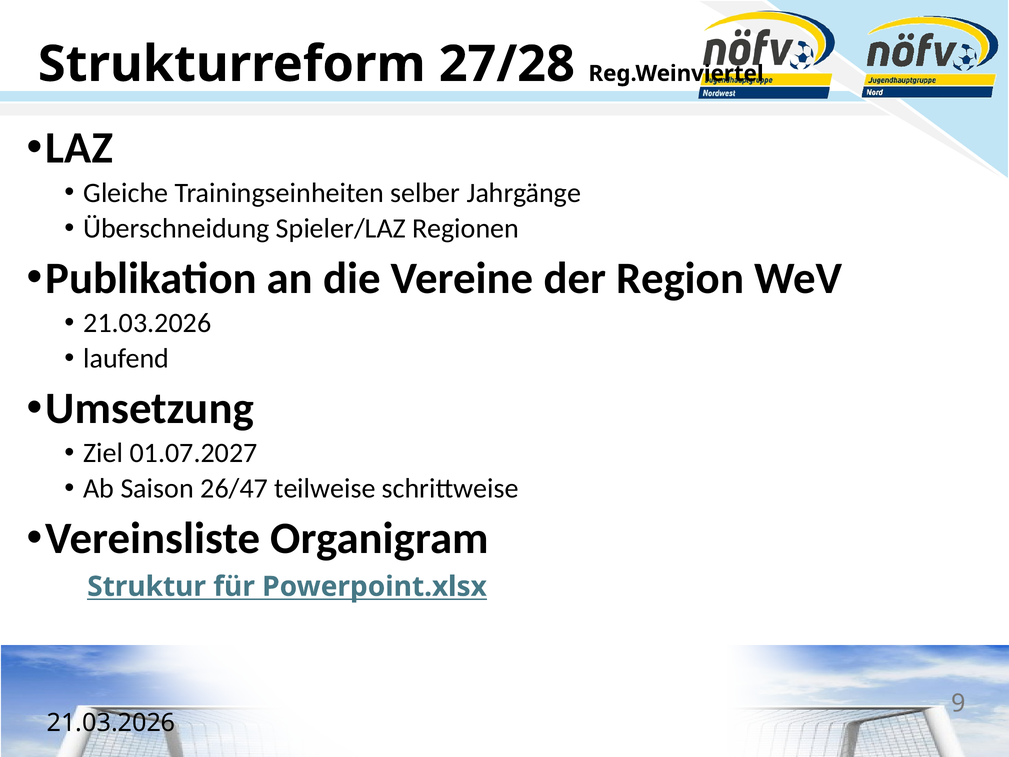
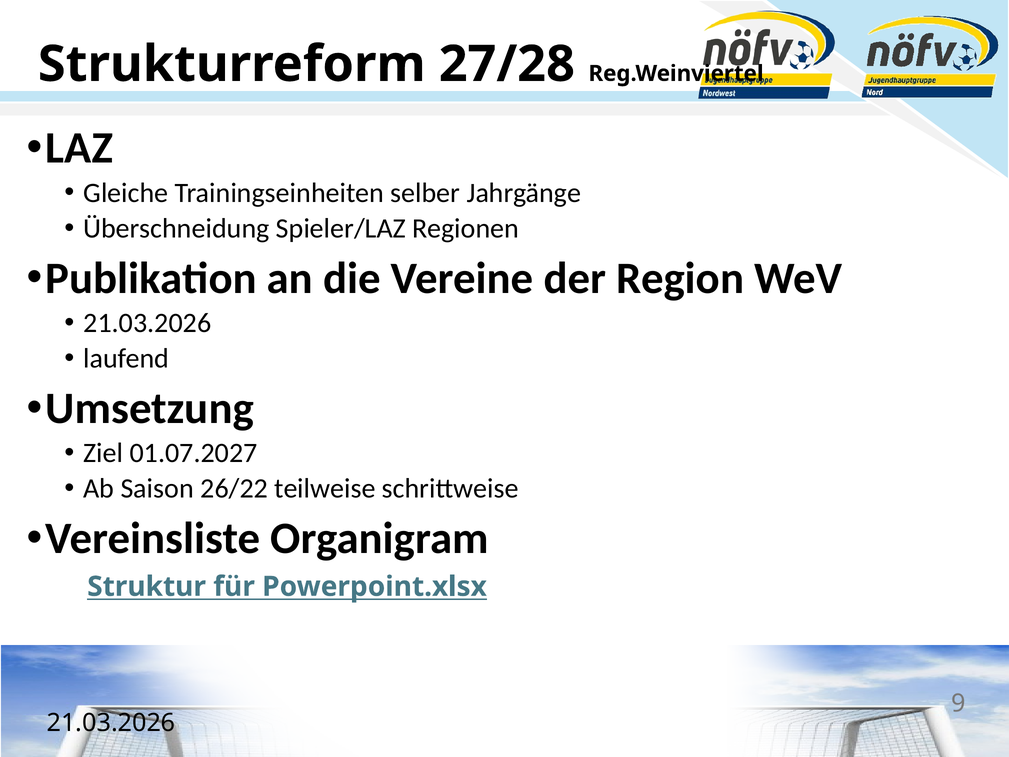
26/47: 26/47 -> 26/22
